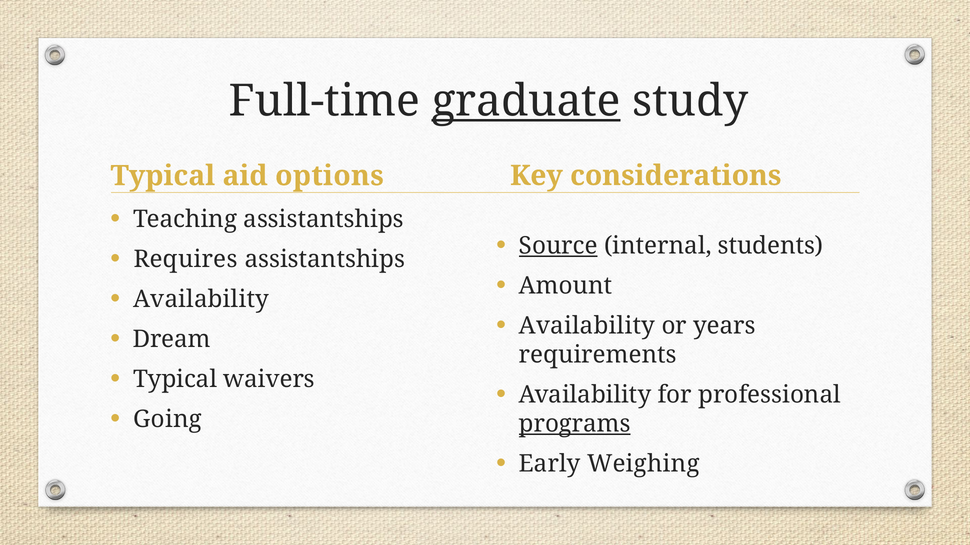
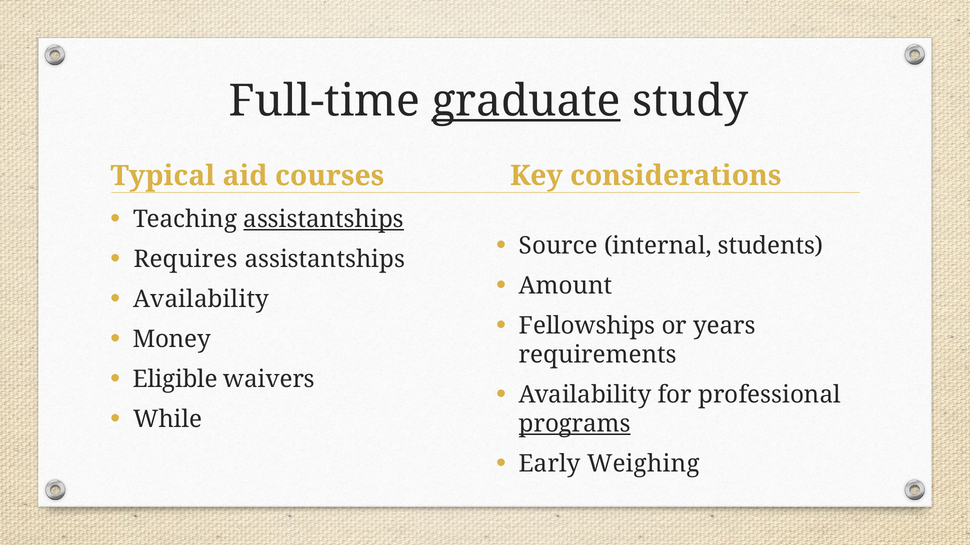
options: options -> courses
assistantships at (324, 220) underline: none -> present
Source underline: present -> none
Availability at (587, 326): Availability -> Fellowships
Dream: Dream -> Money
Typical at (175, 380): Typical -> Eligible
Going: Going -> While
